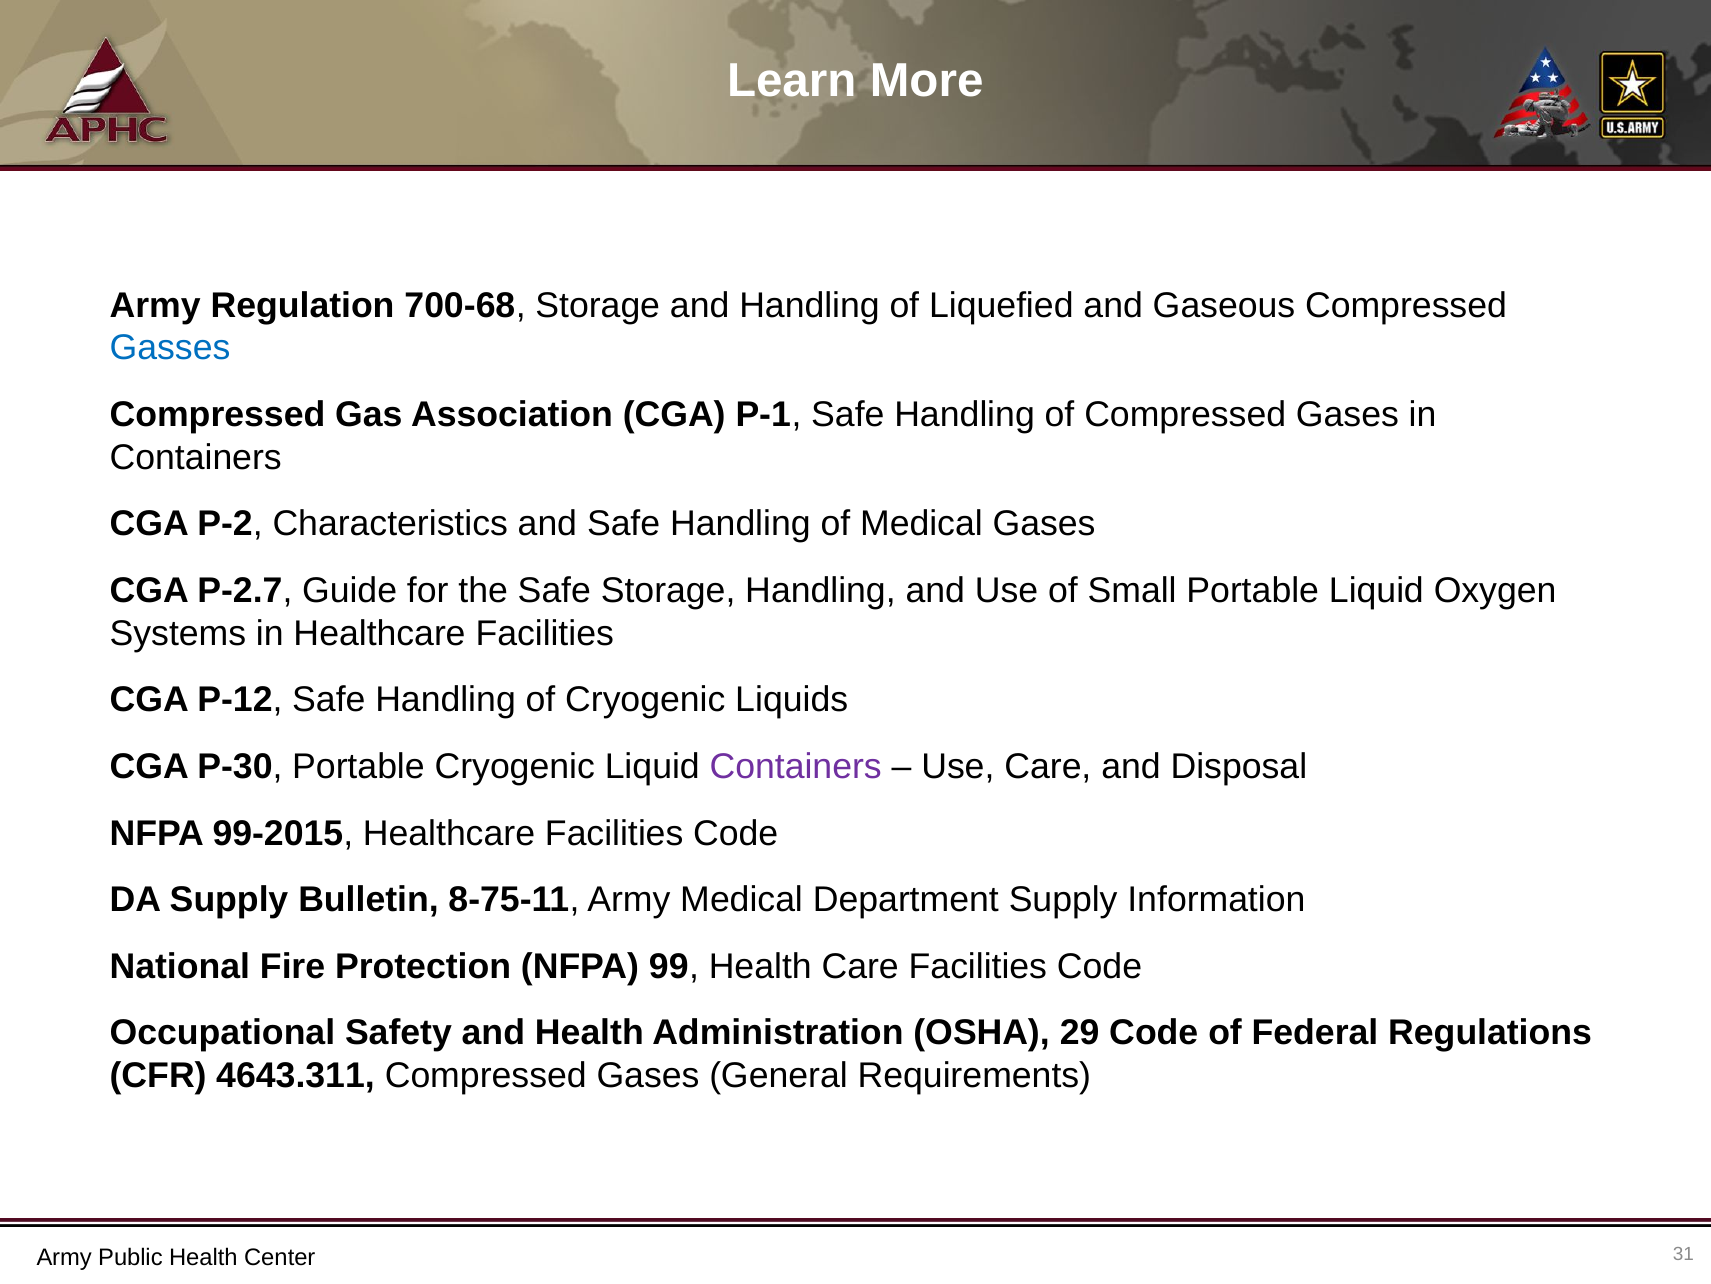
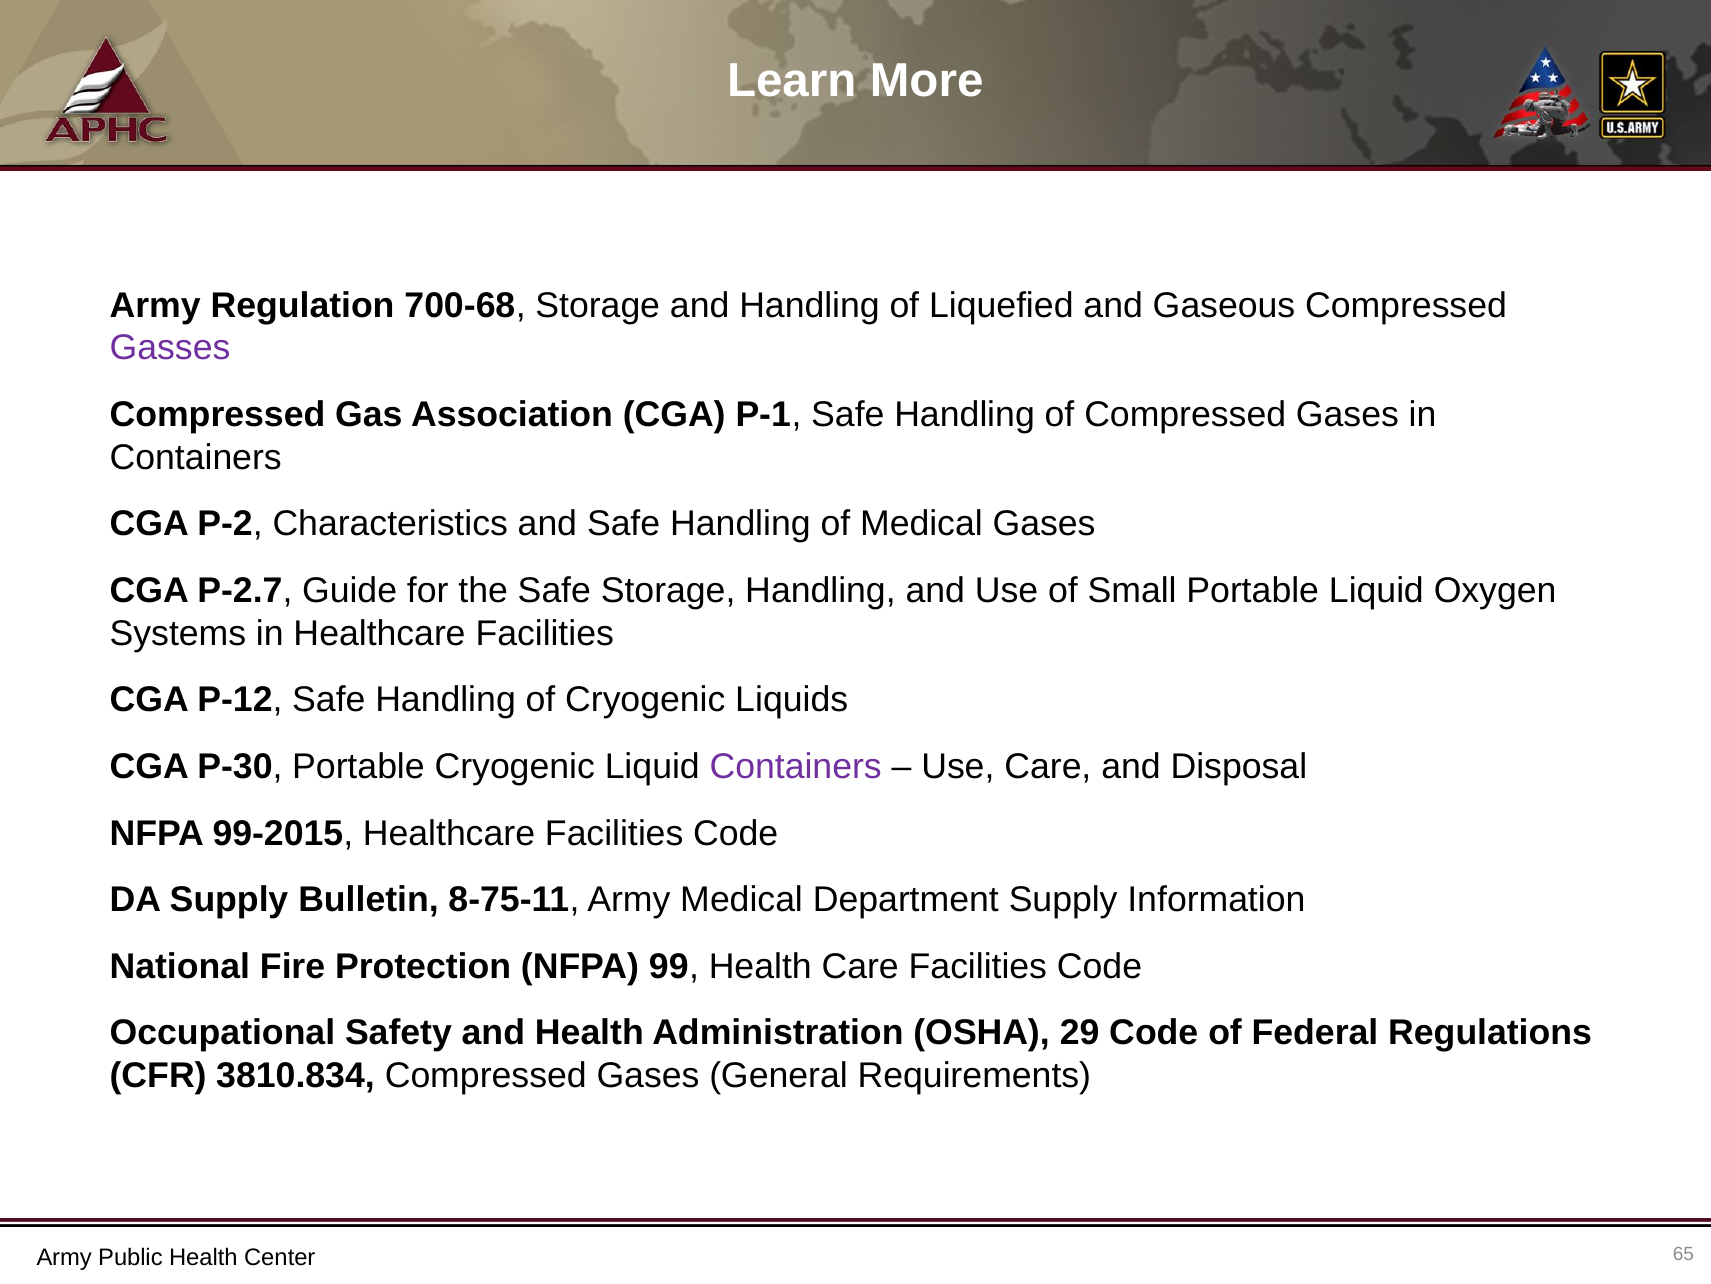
Gasses colour: blue -> purple
4643.311: 4643.311 -> 3810.834
31: 31 -> 65
